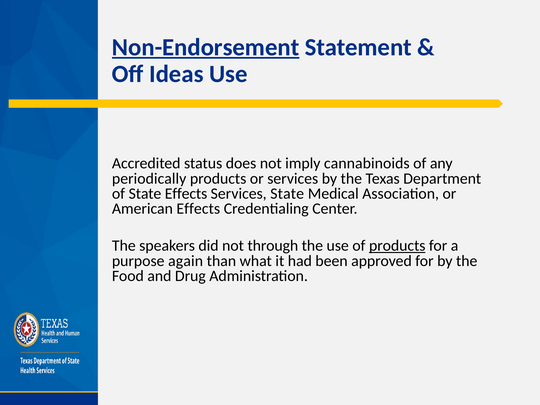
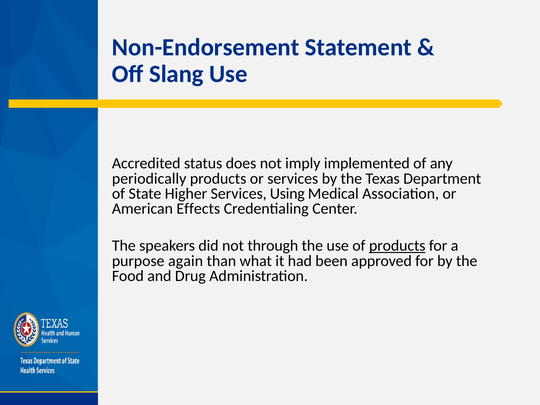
Non-Endorsement underline: present -> none
Ideas: Ideas -> Slang
cannabinoids: cannabinoids -> implemented
State Effects: Effects -> Higher
Services State: State -> Using
